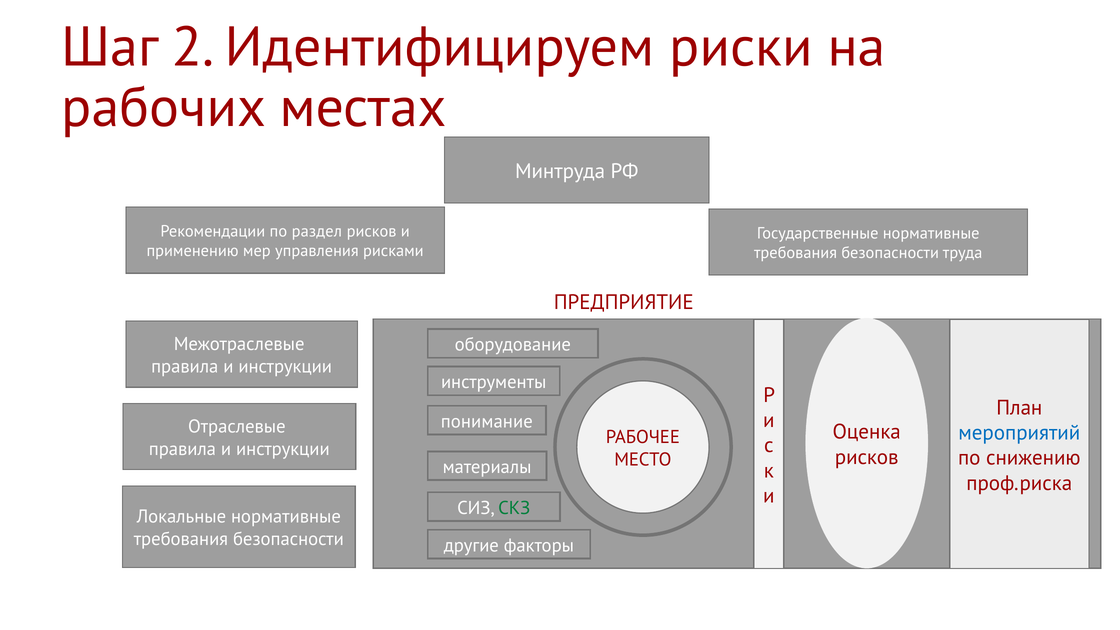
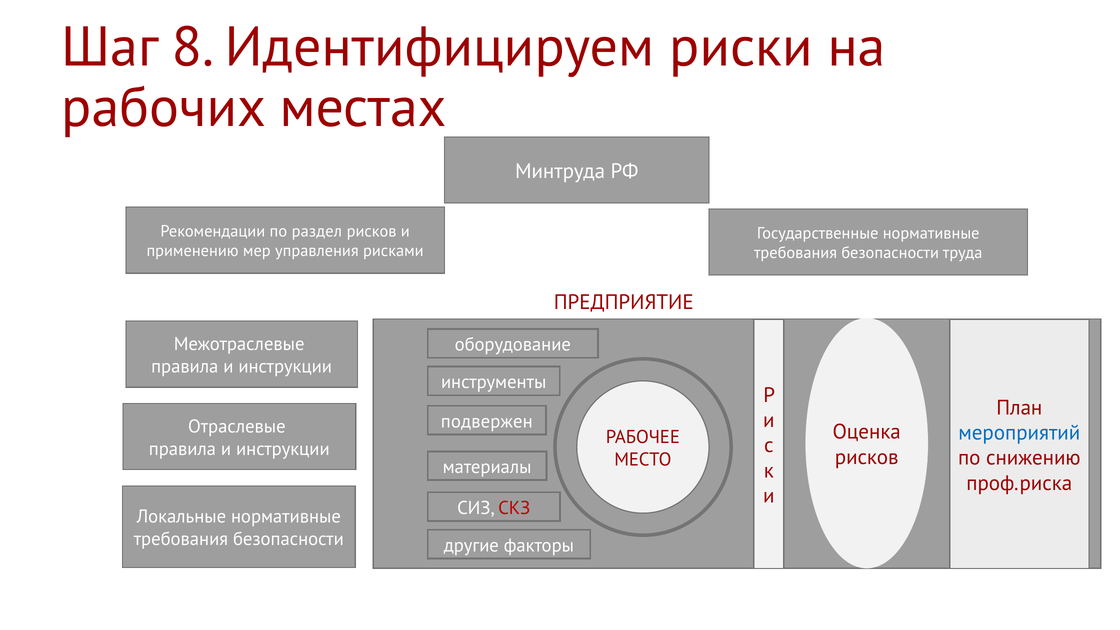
2: 2 -> 8
понимание: понимание -> подвержен
СКЗ colour: green -> red
